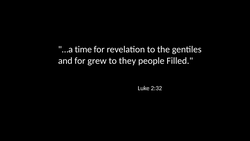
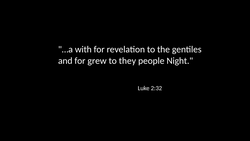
time: time -> with
Filled: Filled -> Night
